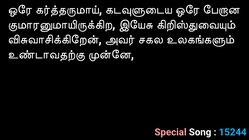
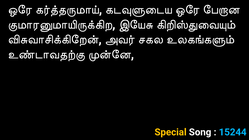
Special colour: pink -> yellow
